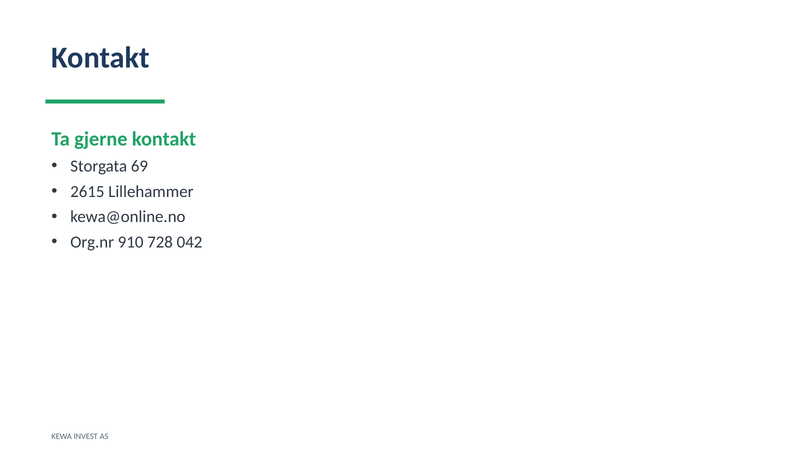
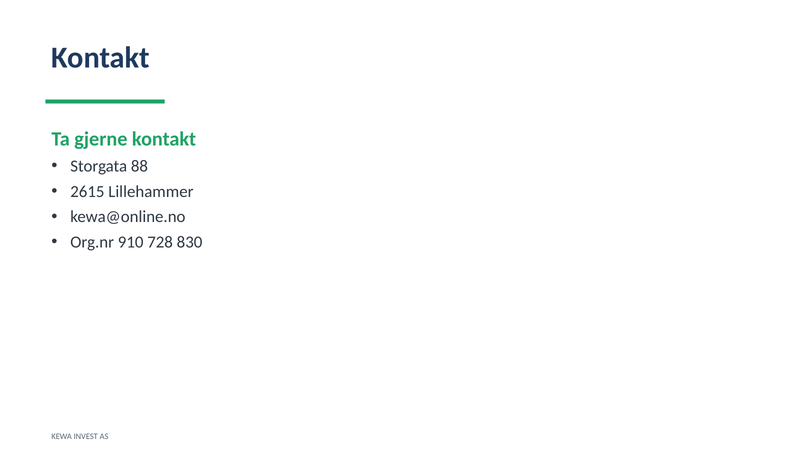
69: 69 -> 88
042: 042 -> 830
